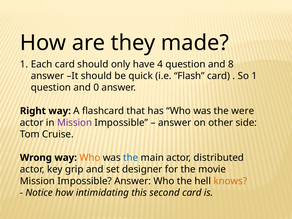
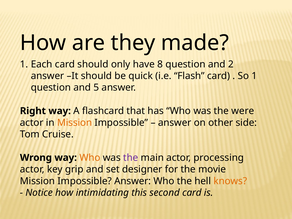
4: 4 -> 8
8: 8 -> 2
0: 0 -> 5
Mission at (75, 123) colour: purple -> orange
the at (131, 158) colour: blue -> purple
distributed: distributed -> processing
